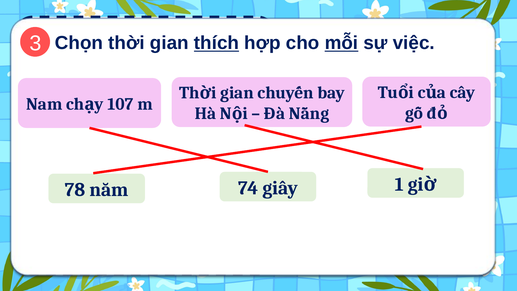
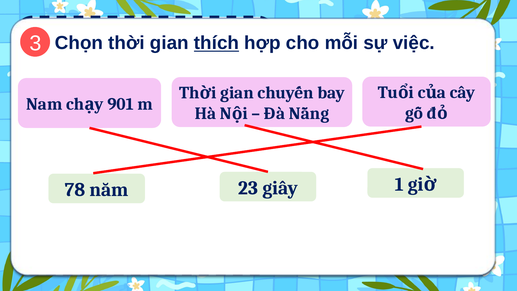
mỗi underline: present -> none
107: 107 -> 901
74: 74 -> 23
